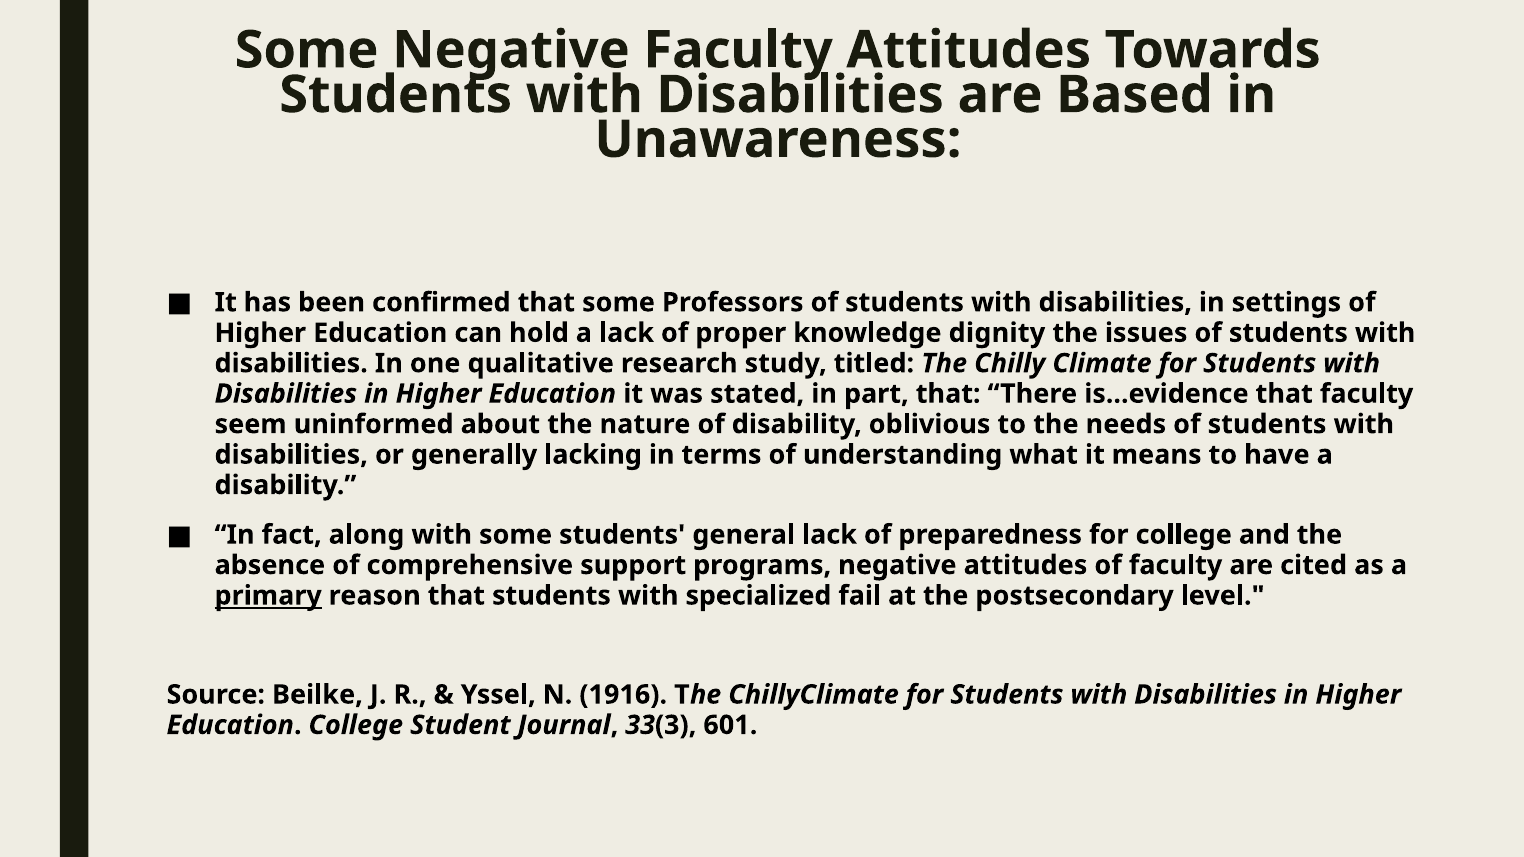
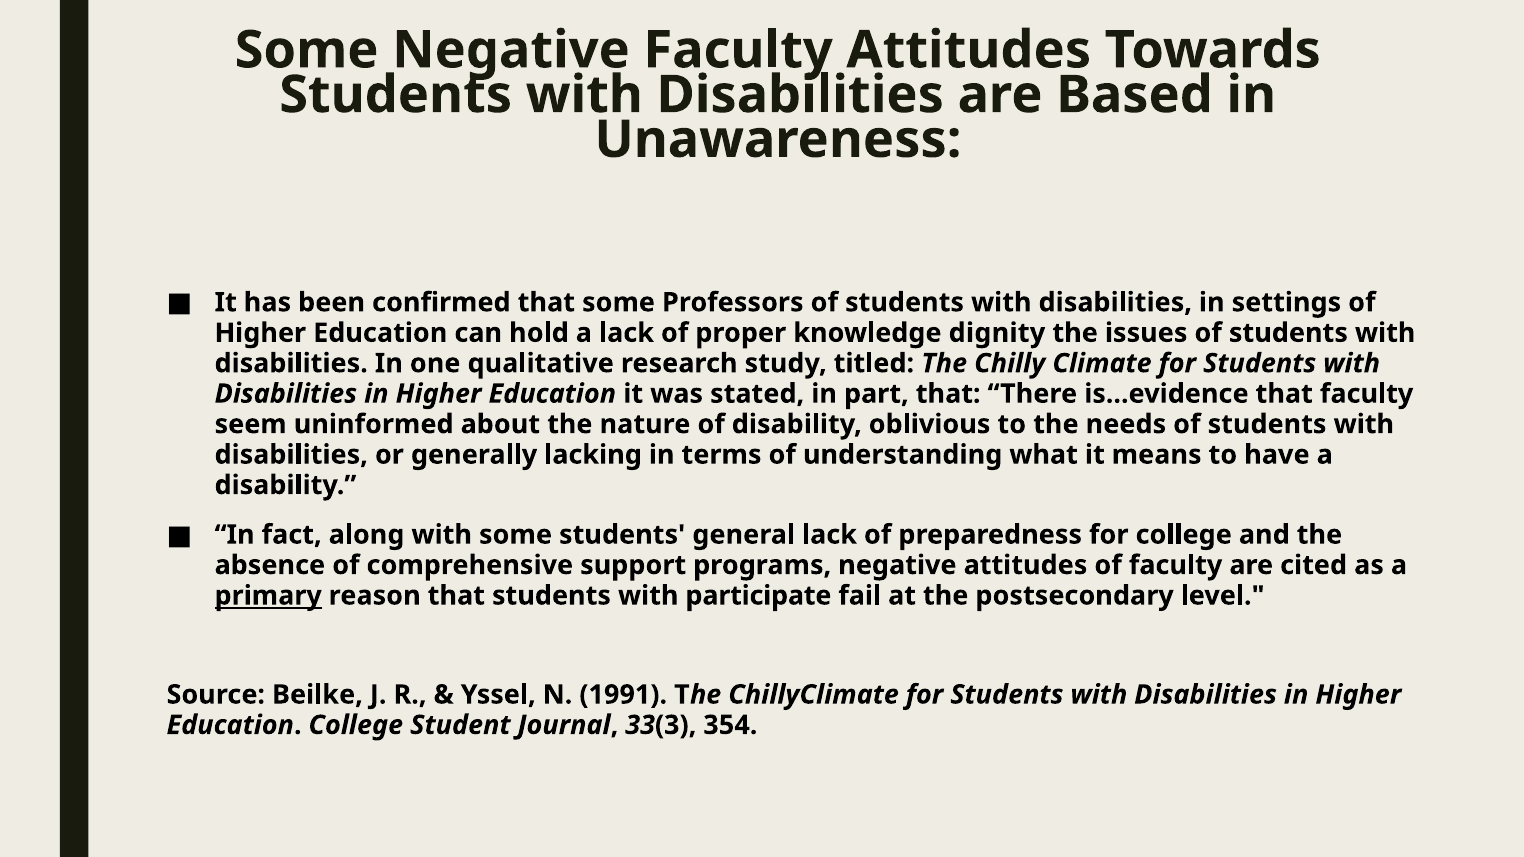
specialized: specialized -> participate
1916: 1916 -> 1991
601: 601 -> 354
